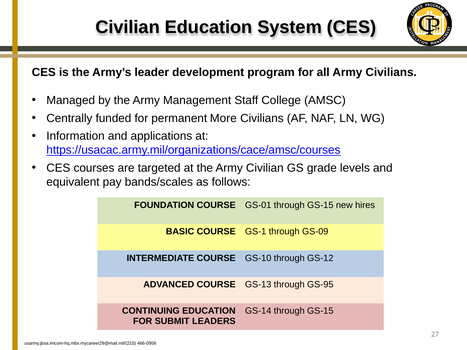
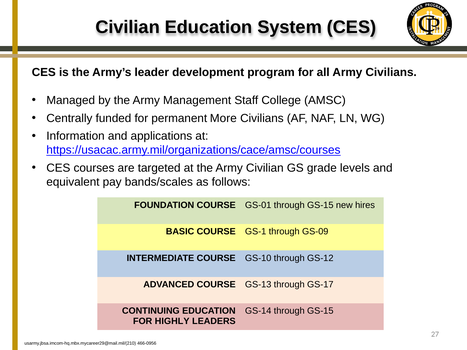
GS-95: GS-95 -> GS-17
SUBMIT: SUBMIT -> HIGHLY
